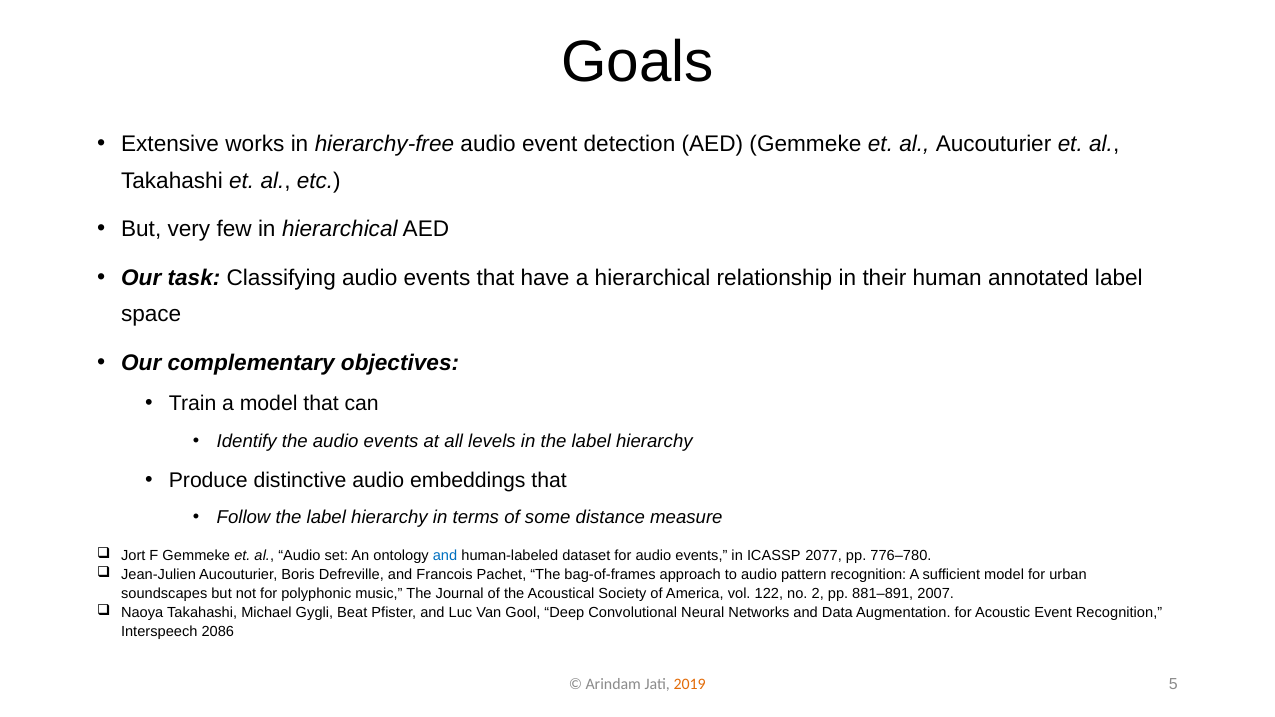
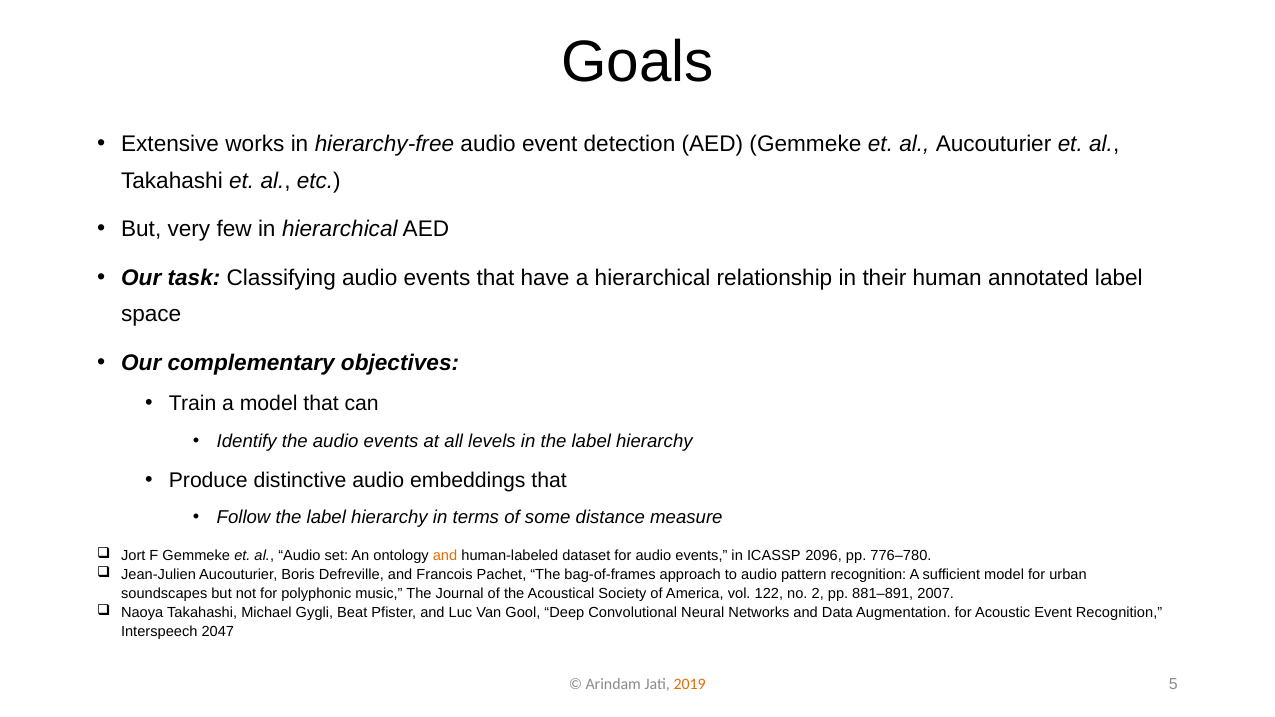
and at (445, 556) colour: blue -> orange
2077: 2077 -> 2096
2086: 2086 -> 2047
